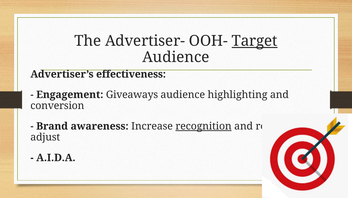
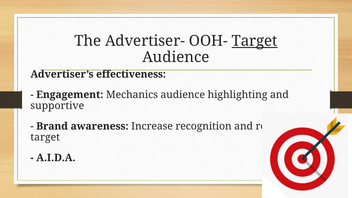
Giveaways: Giveaways -> Mechanics
conversion: conversion -> supportive
recognition underline: present -> none
adjust at (45, 137): adjust -> target
